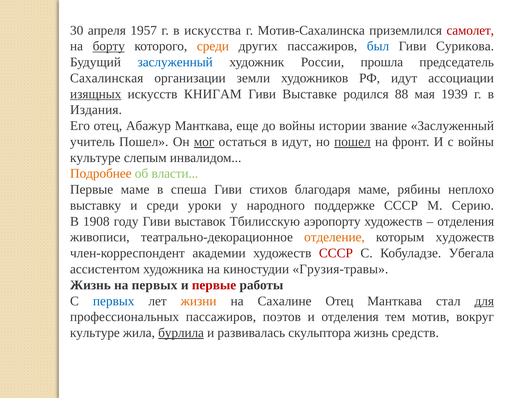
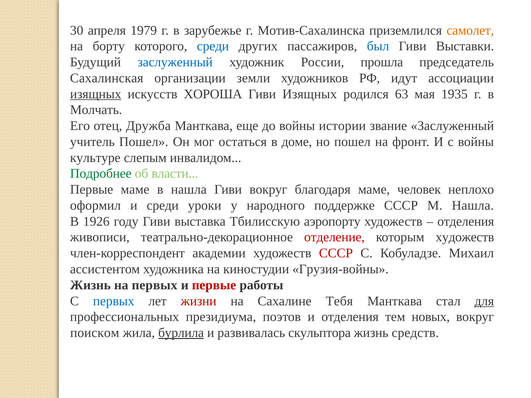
1957: 1957 -> 1979
искусства: искусства -> зарубежье
самолет colour: red -> orange
борту underline: present -> none
среди at (213, 46) colour: orange -> blue
Сурикова: Сурикова -> Выставки
КНИГАМ: КНИГАМ -> ХОРОША
Гиви Выставке: Выставке -> Изящных
88: 88 -> 63
1939: 1939 -> 1935
Издания: Издания -> Молчать
Абажур: Абажур -> Дружба
мог underline: present -> none
в идут: идут -> доме
пошел at (352, 142) underline: present -> none
Подробнее colour: orange -> green
в спеша: спеша -> нашла
Гиви стихов: стихов -> вокруг
рябины: рябины -> человек
выставку: выставку -> оформил
М Серию: Серию -> Нашла
1908: 1908 -> 1926
выставок: выставок -> выставка
отделение colour: orange -> red
Убегала: Убегала -> Михаил
Грузия-травы: Грузия-травы -> Грузия-войны
жизни colour: orange -> red
Сахалине Отец: Отец -> Тебя
профессиональных пассажиров: пассажиров -> президиума
мотив: мотив -> новых
культуре at (95, 333): культуре -> поиском
